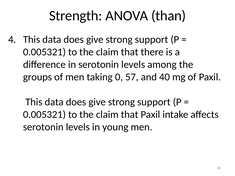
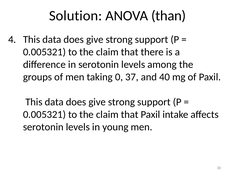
Strength: Strength -> Solution
57: 57 -> 37
